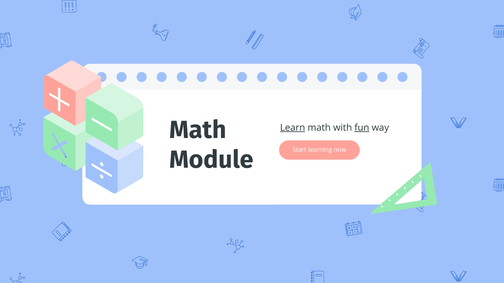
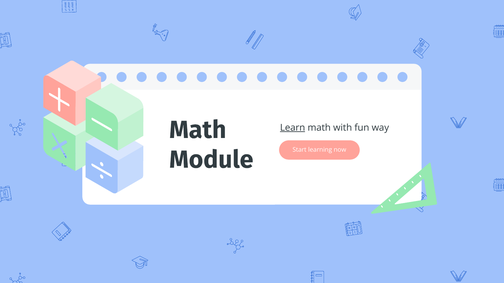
fun underline: present -> none
